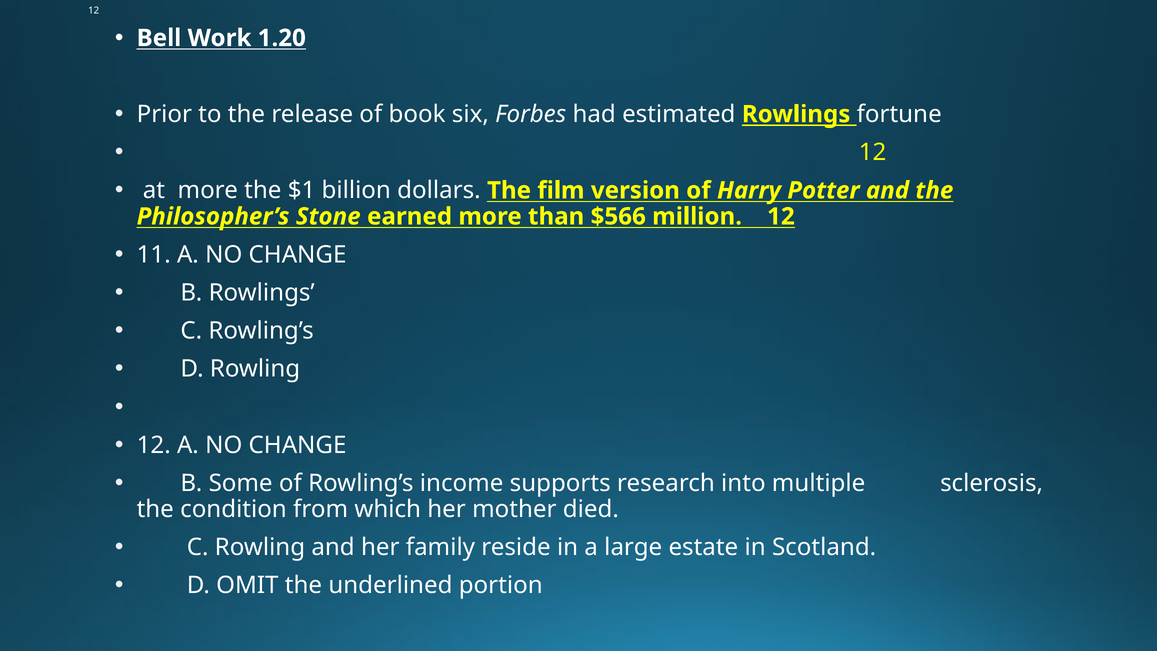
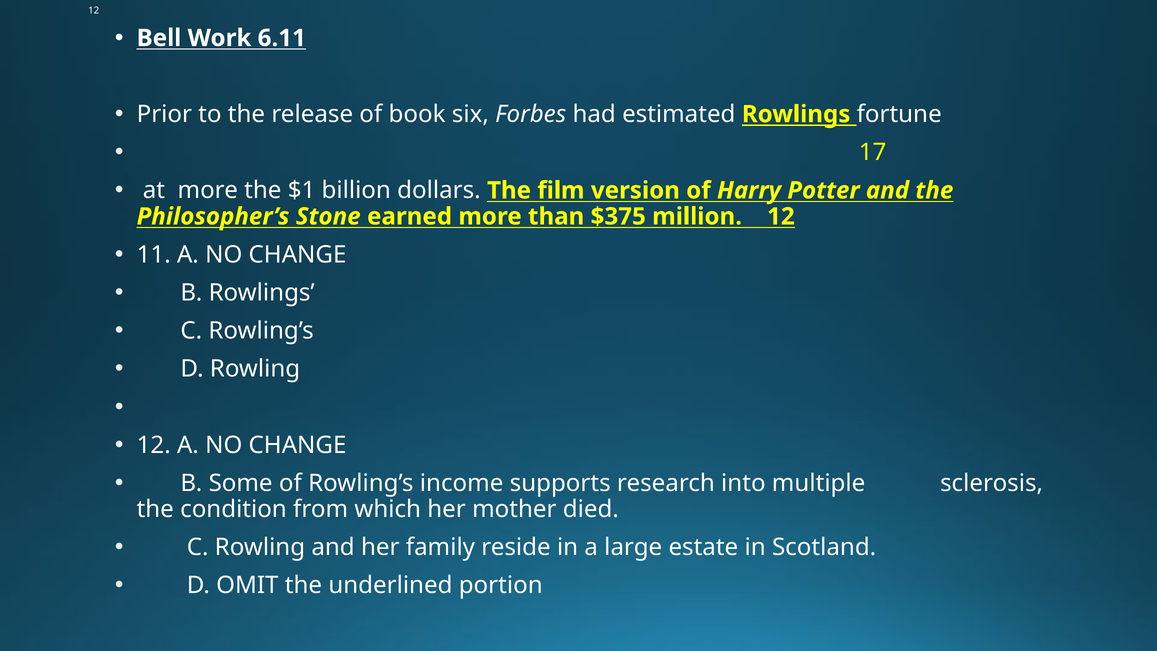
1.20: 1.20 -> 6.11
12 at (873, 152): 12 -> 17
$566: $566 -> $375
